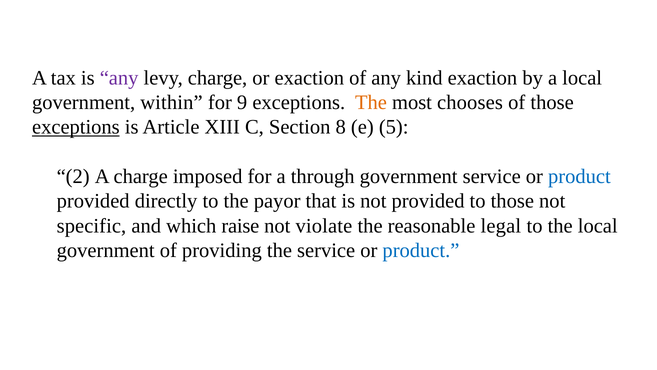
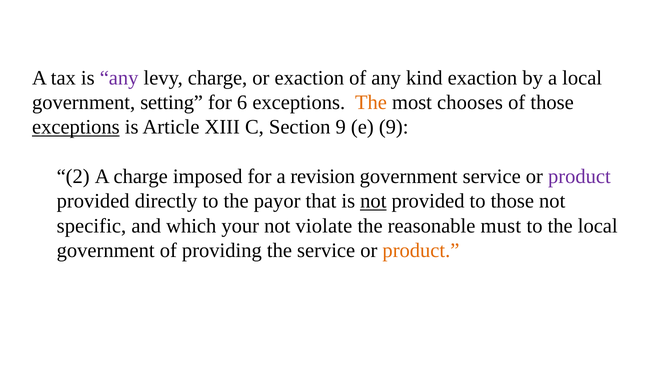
within: within -> setting
9: 9 -> 6
Section 8: 8 -> 9
e 5: 5 -> 9
through: through -> revision
product at (579, 176) colour: blue -> purple
not at (373, 201) underline: none -> present
raise: raise -> your
legal: legal -> must
product at (421, 250) colour: blue -> orange
